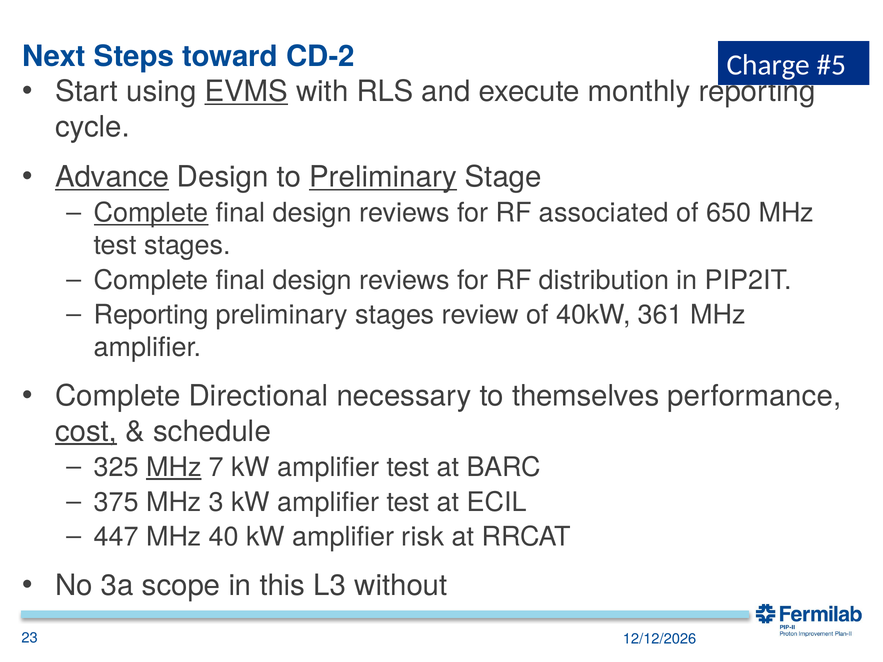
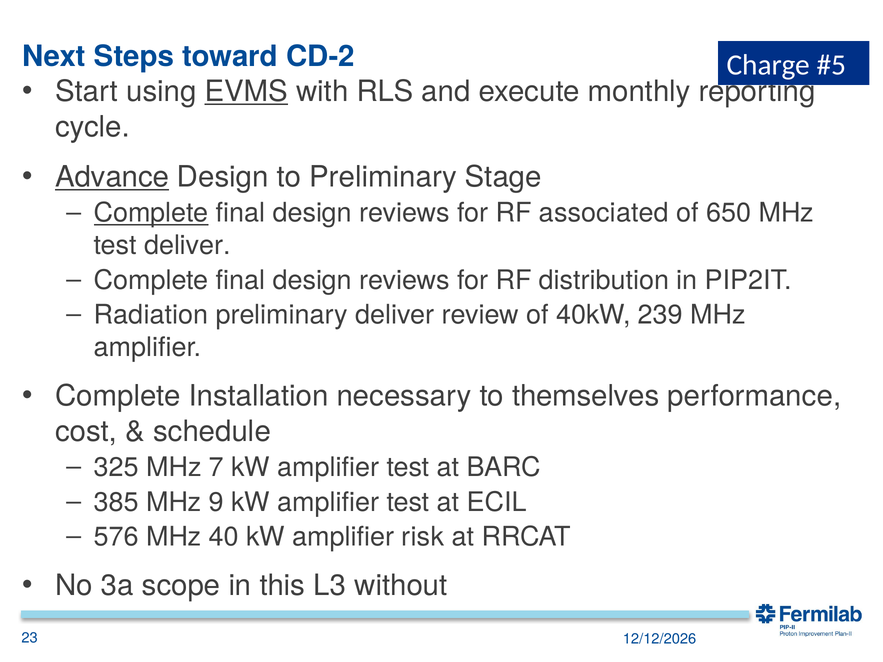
Preliminary at (383, 177) underline: present -> none
test stages: stages -> deliver
Reporting at (151, 315): Reporting -> Radiation
preliminary stages: stages -> deliver
361: 361 -> 239
Directional: Directional -> Installation
cost underline: present -> none
MHz at (174, 468) underline: present -> none
375: 375 -> 385
3: 3 -> 9
447: 447 -> 576
